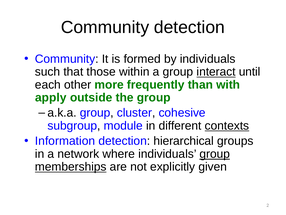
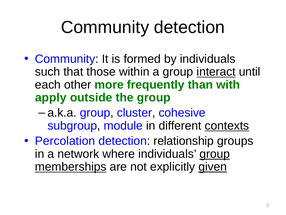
Information: Information -> Percolation
hierarchical: hierarchical -> relationship
given underline: none -> present
